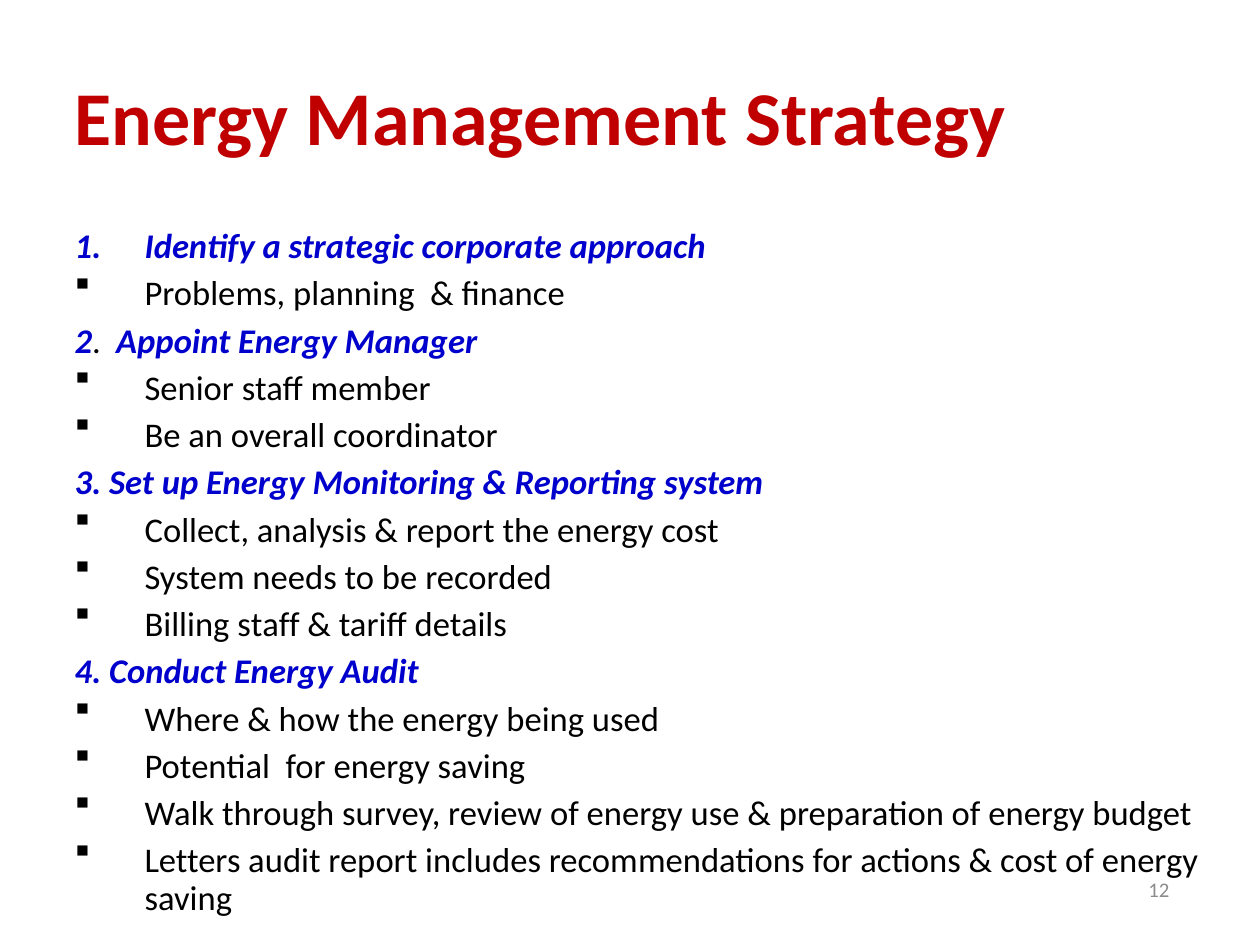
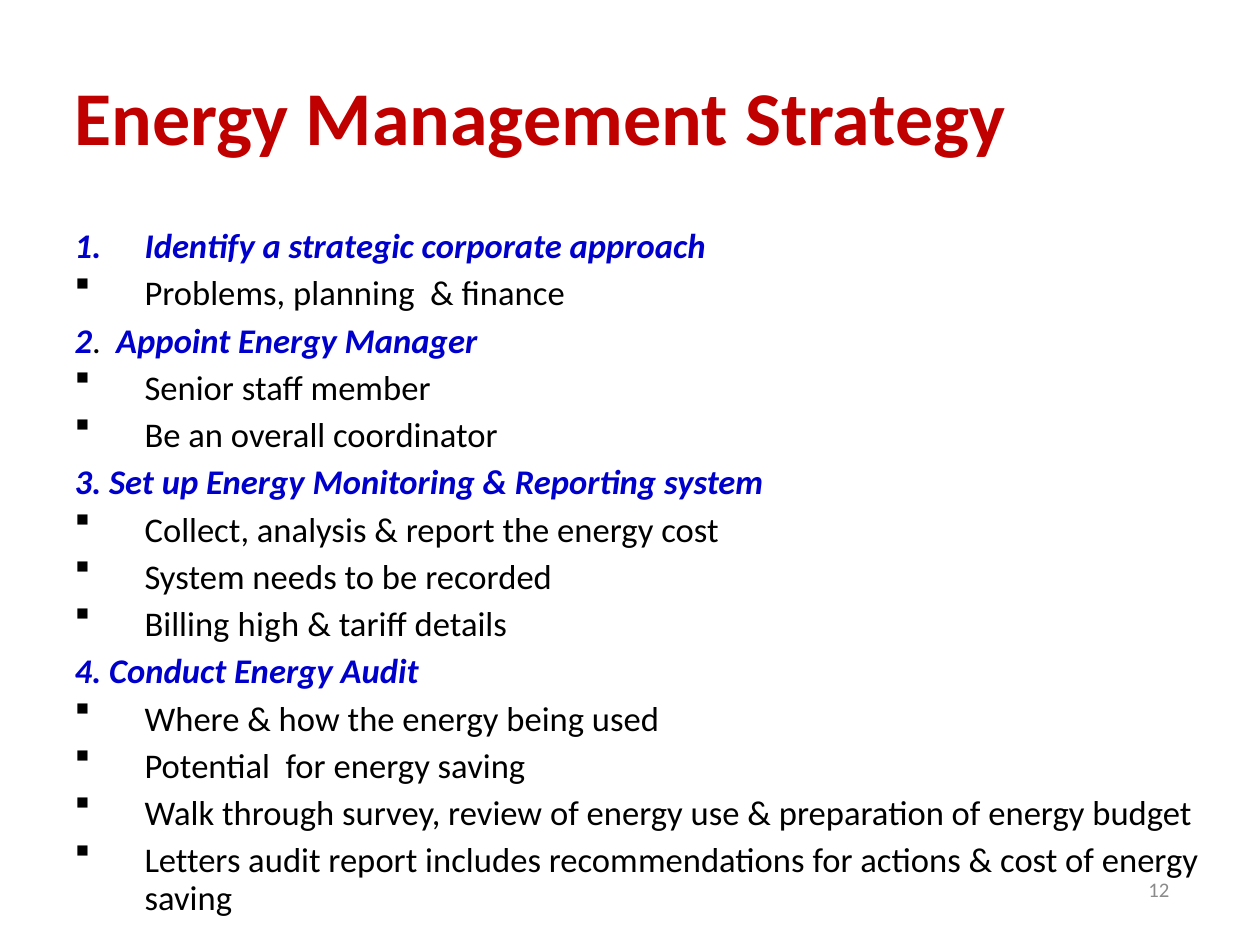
Billing staff: staff -> high
